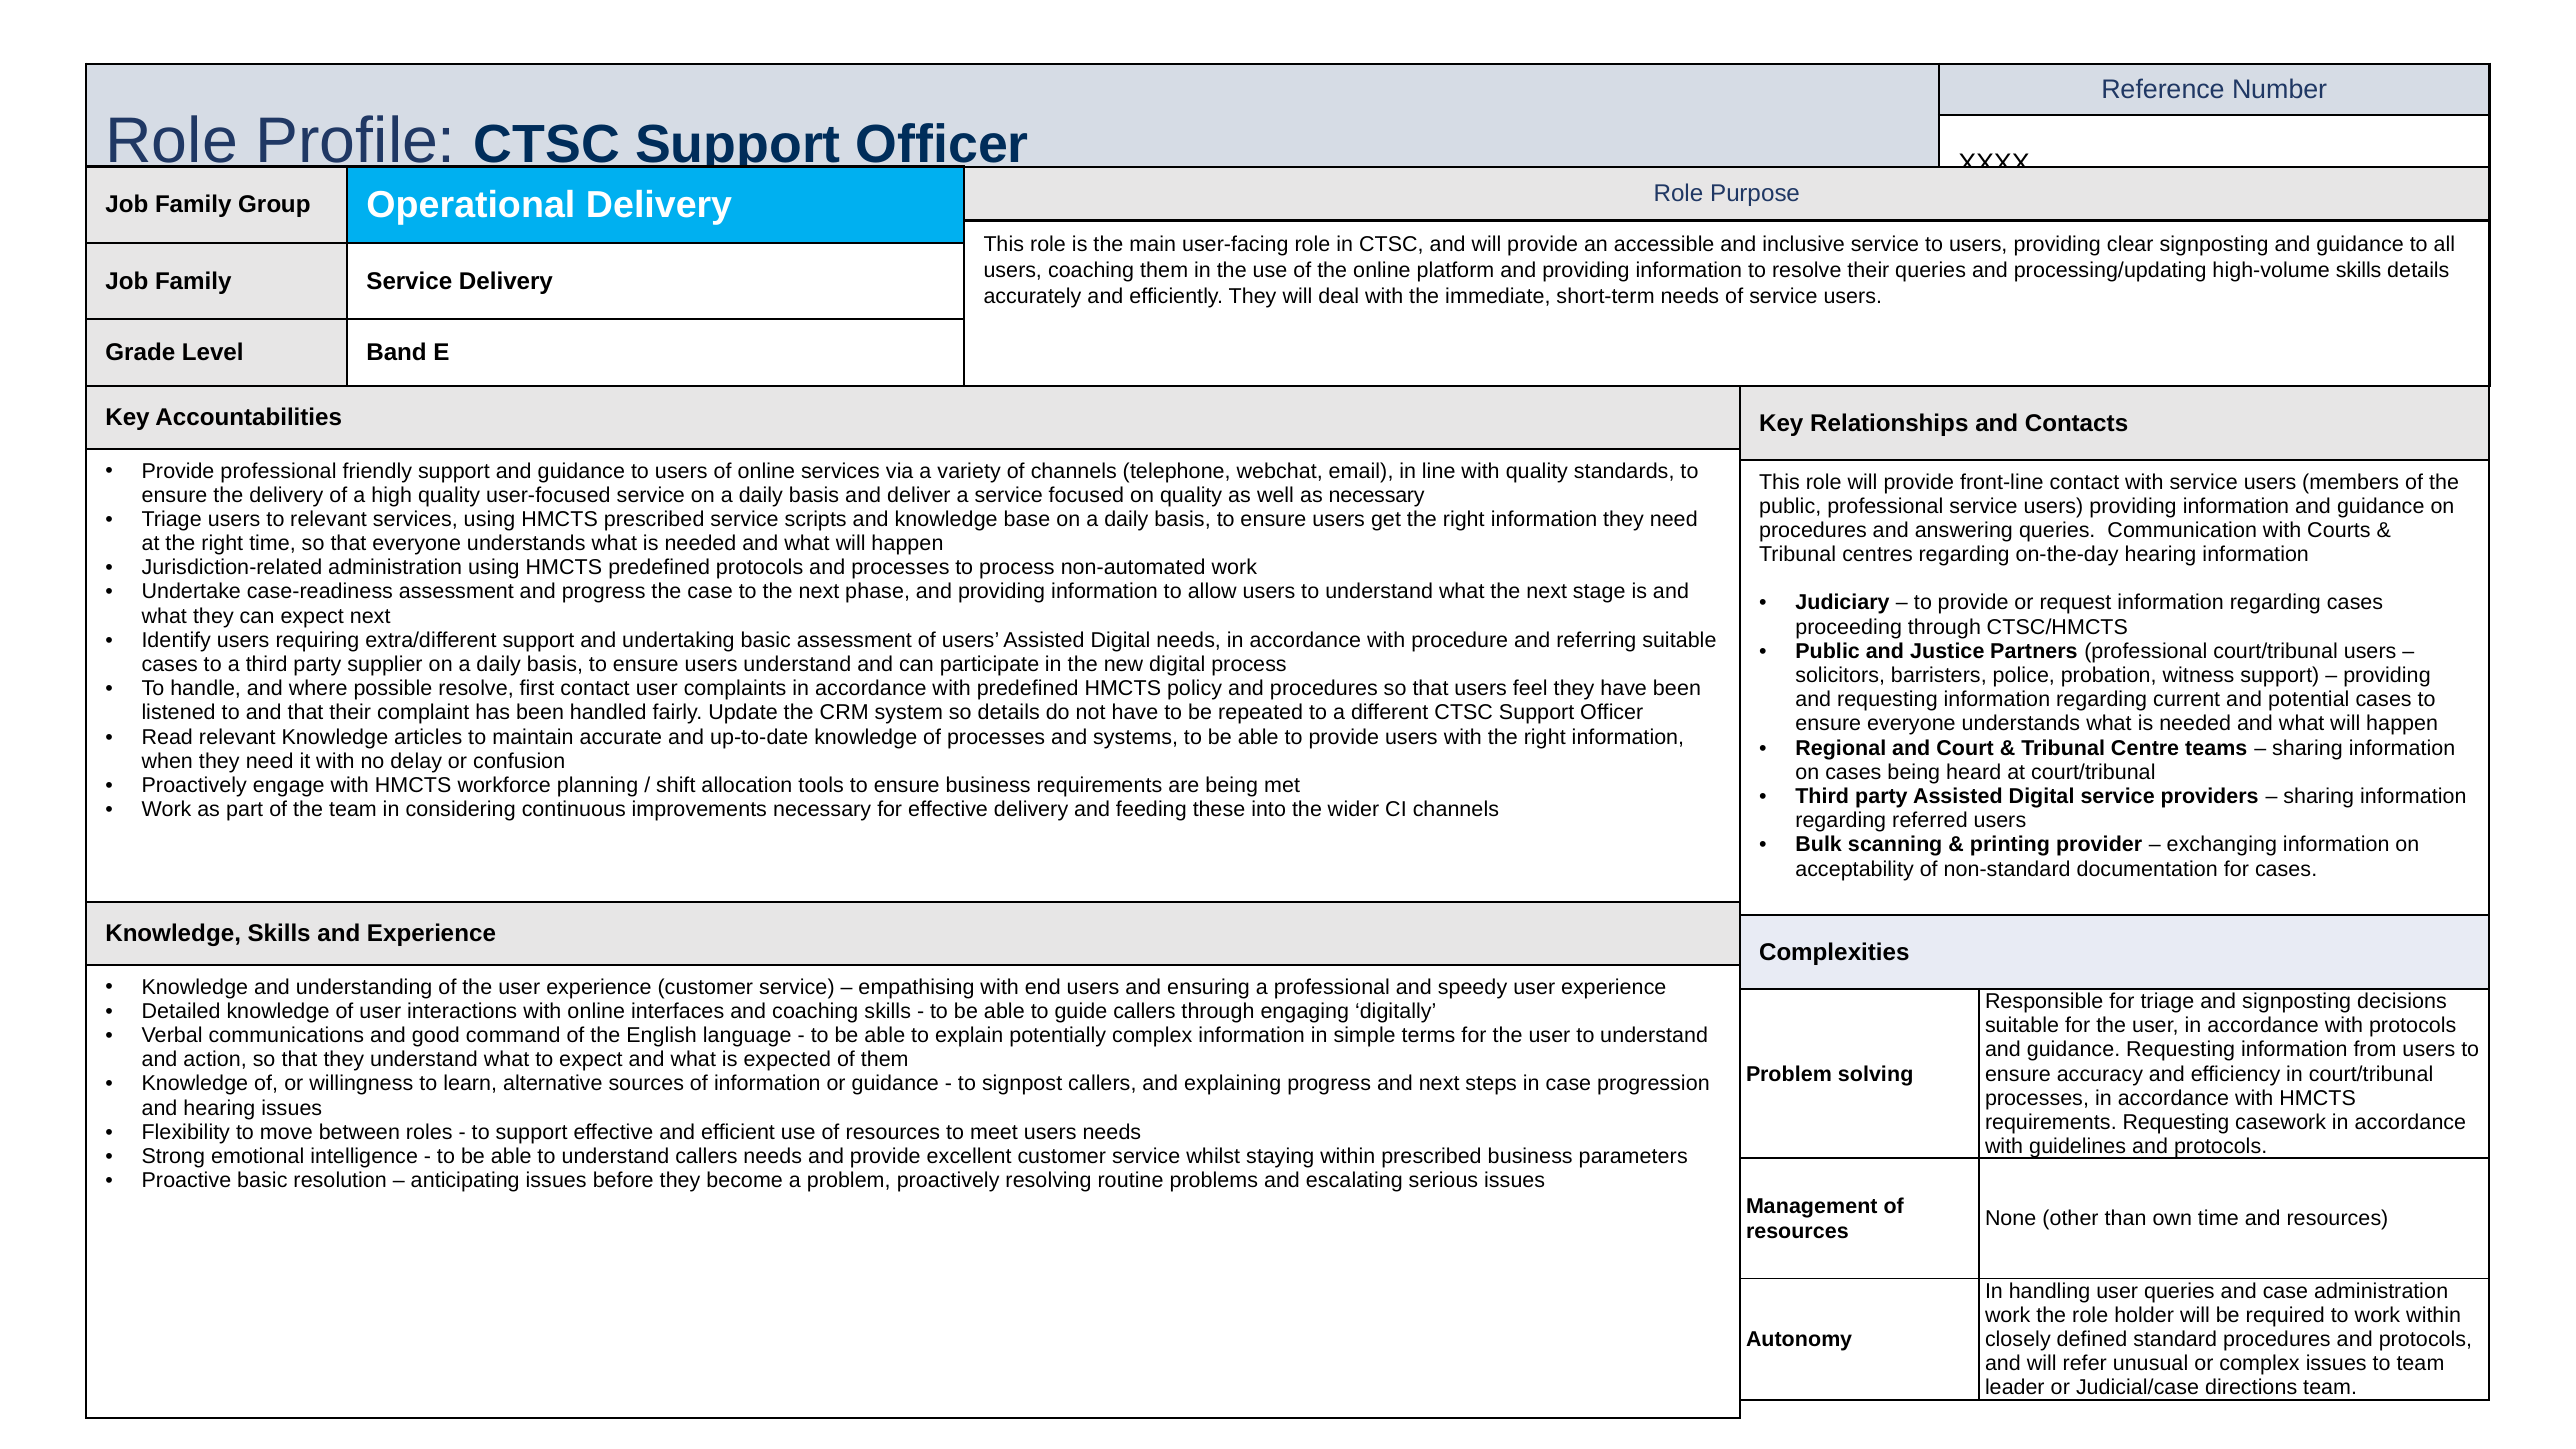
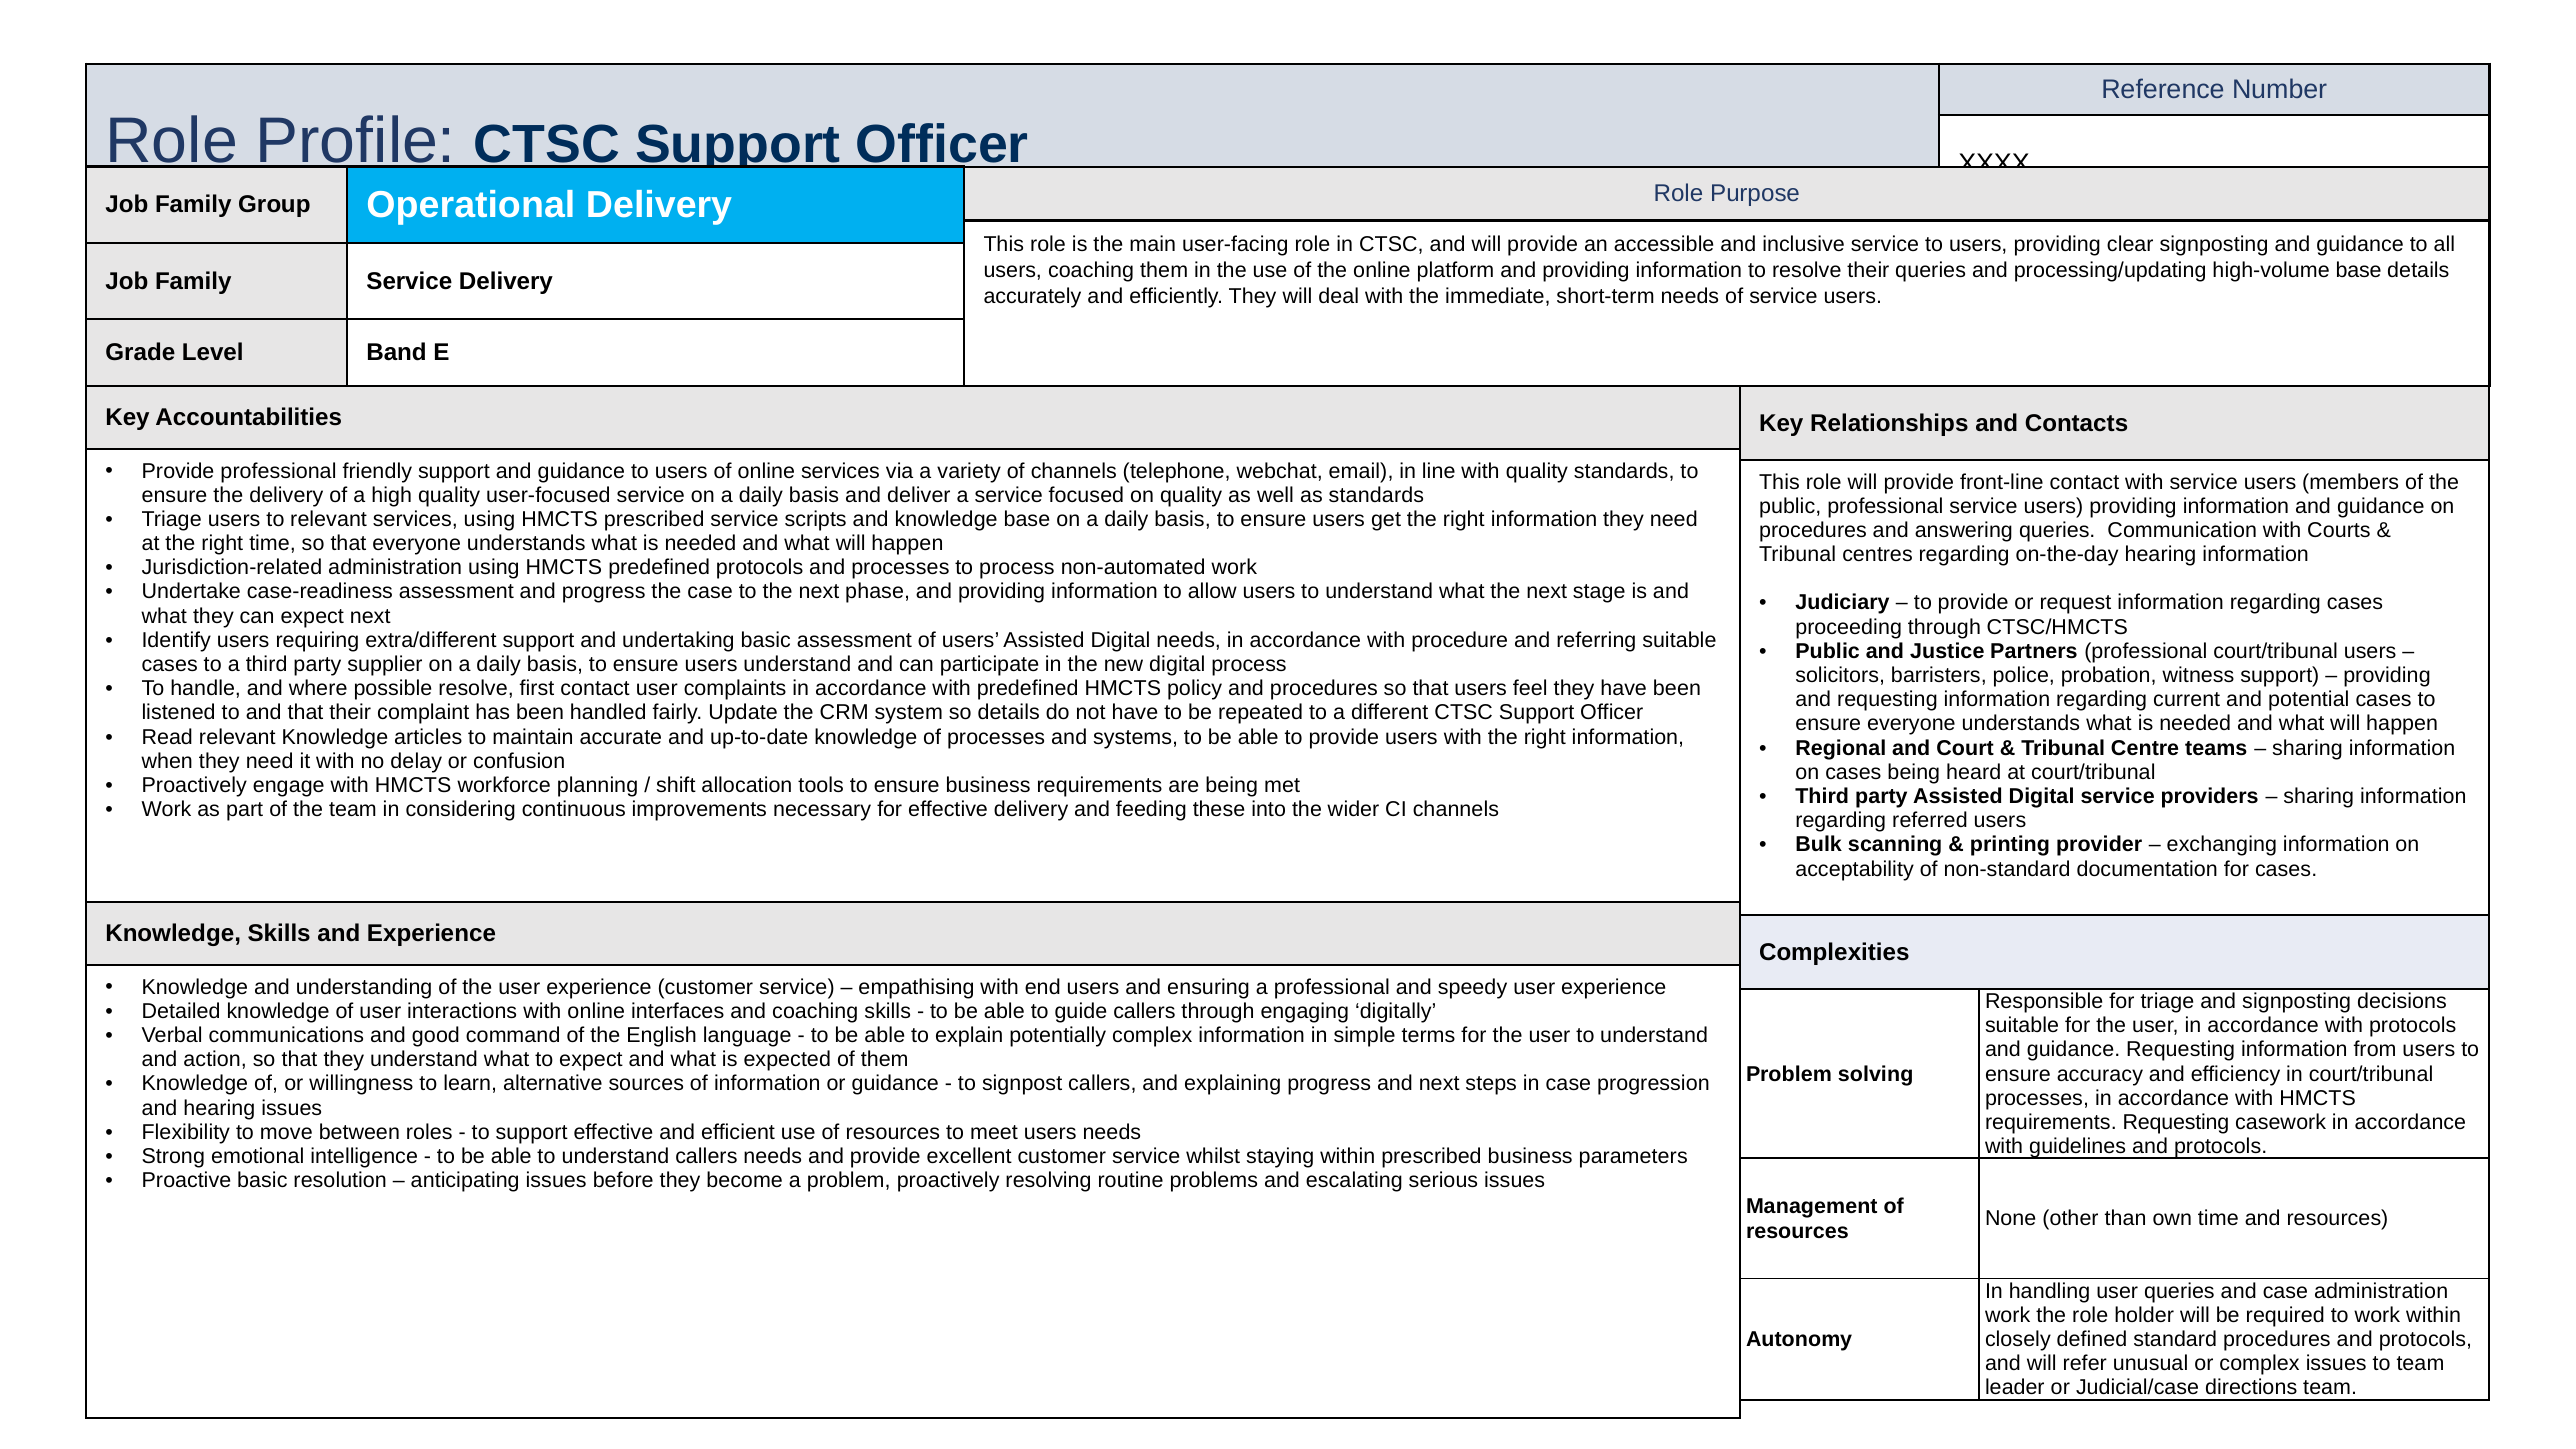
high-volume skills: skills -> base
as necessary: necessary -> standards
